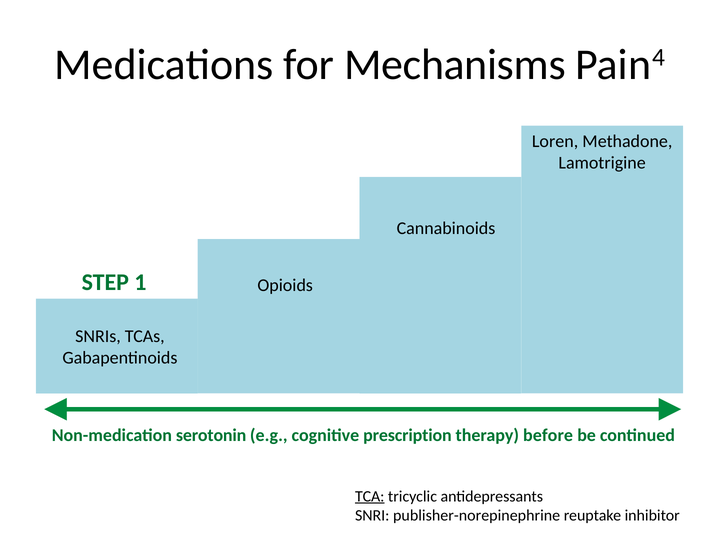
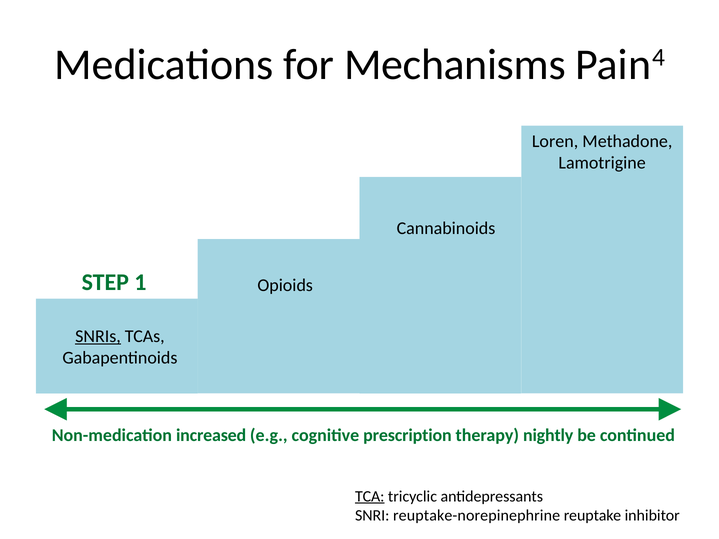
SNRIs underline: none -> present
serotonin: serotonin -> increased
before: before -> nightly
publisher-norepinephrine: publisher-norepinephrine -> reuptake-norepinephrine
